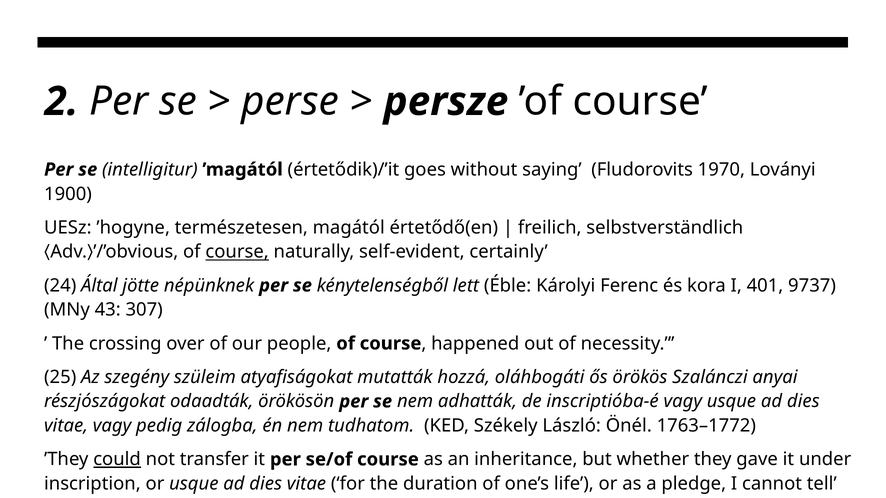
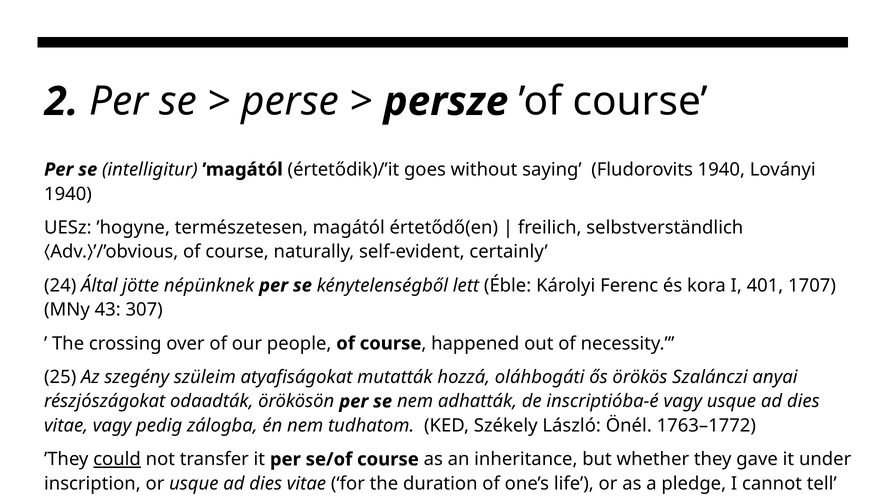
Fludorovits 1970: 1970 -> 1940
1900 at (68, 194): 1900 -> 1940
course at (237, 252) underline: present -> none
9737: 9737 -> 1707
